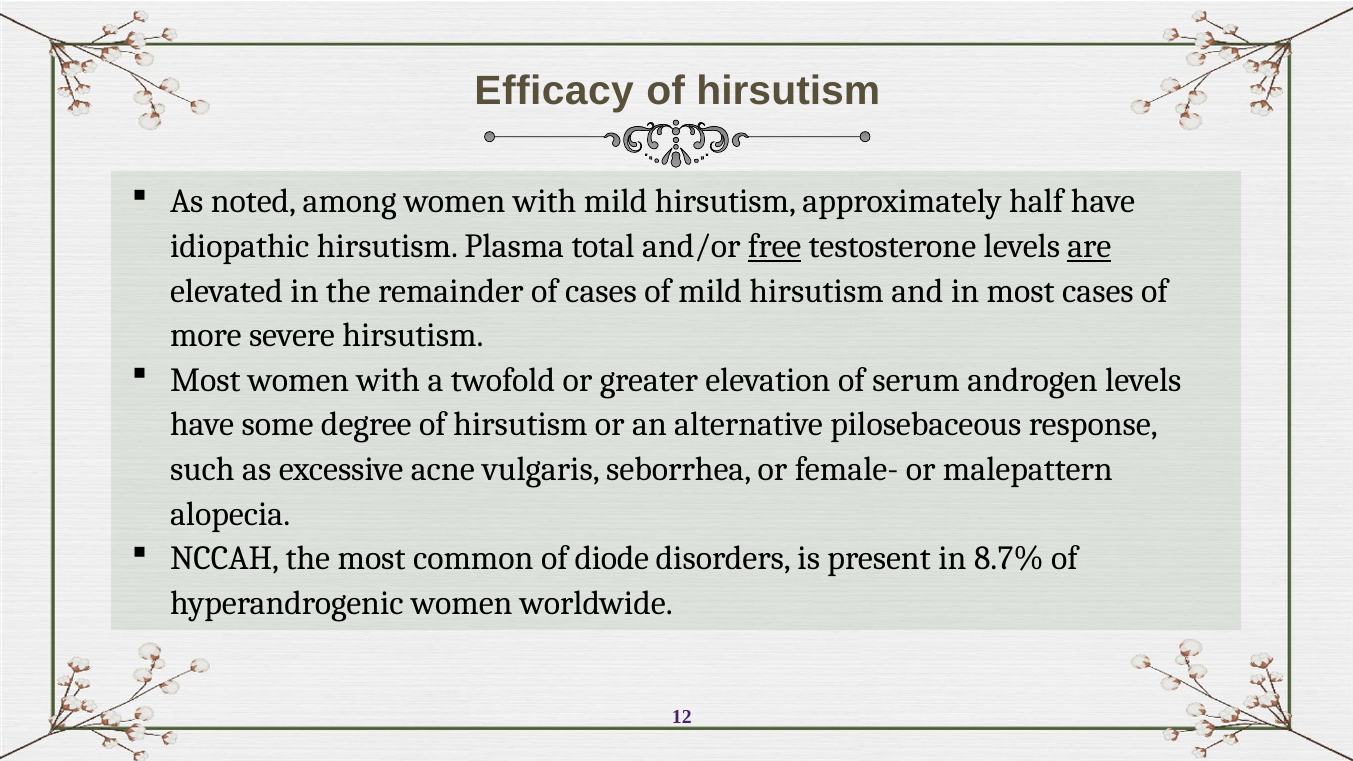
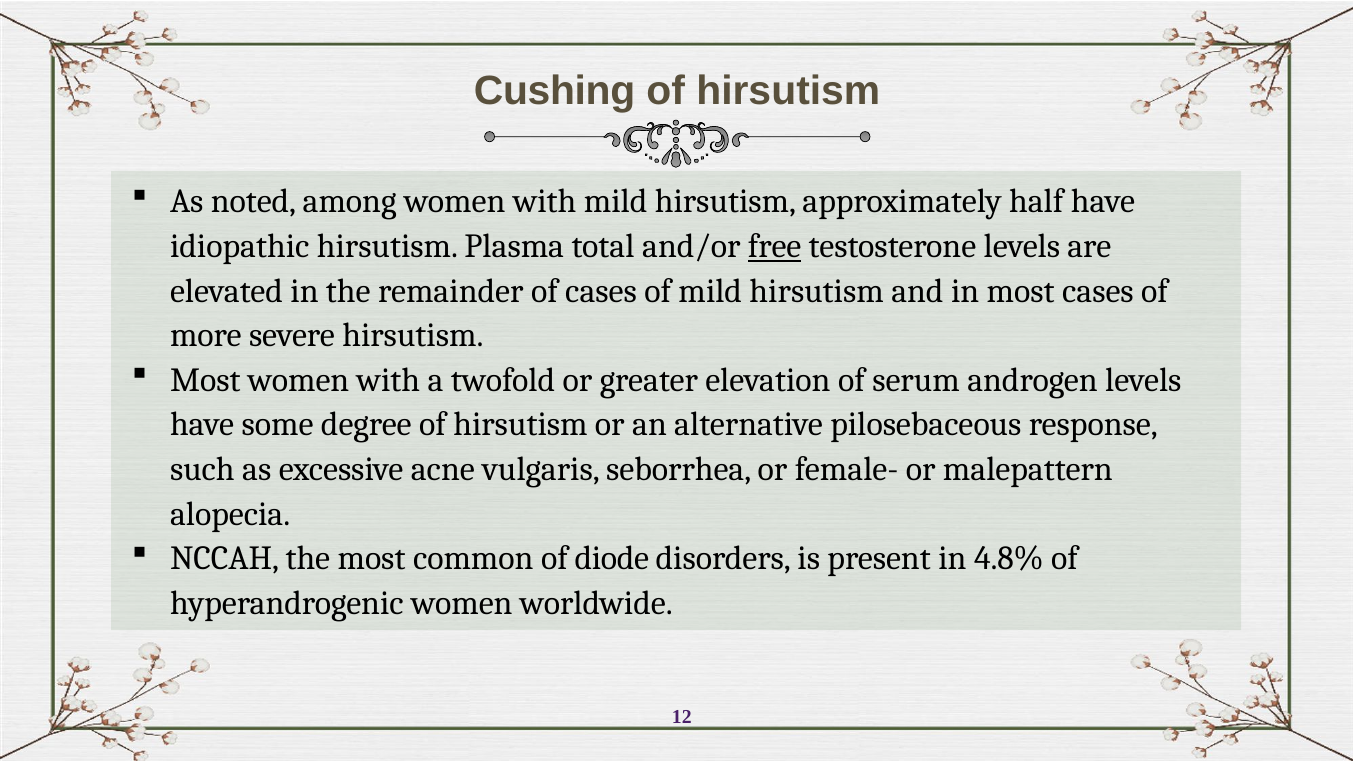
Efficacy: Efficacy -> Cushing
are underline: present -> none
8.7%: 8.7% -> 4.8%
